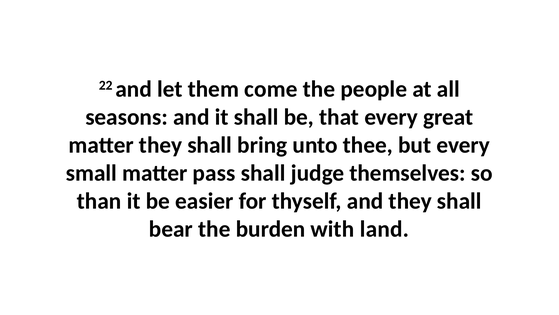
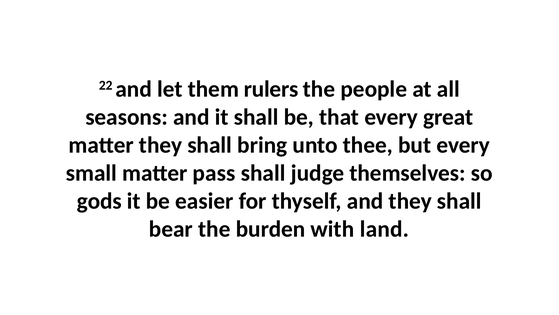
come: come -> rulers
than: than -> gods
